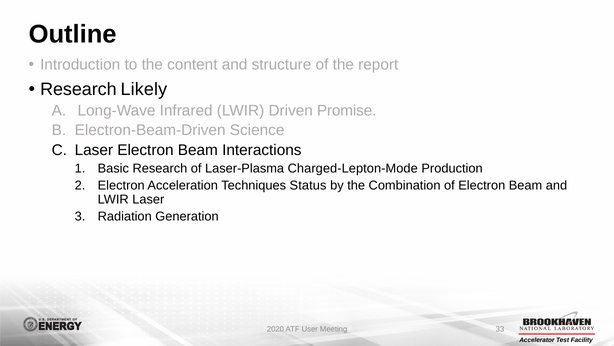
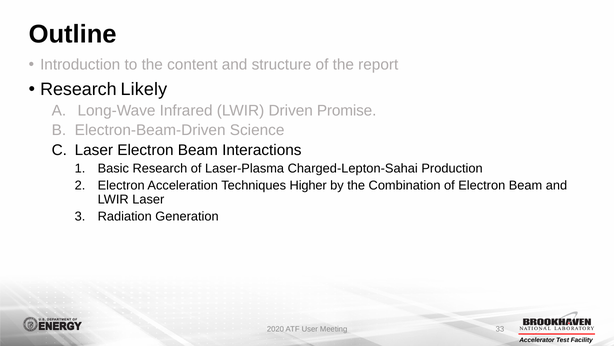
Charged-Lepton-Mode: Charged-Lepton-Mode -> Charged-Lepton-Sahai
Status: Status -> Higher
